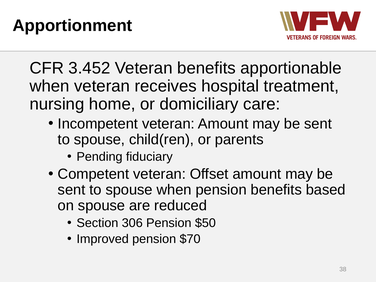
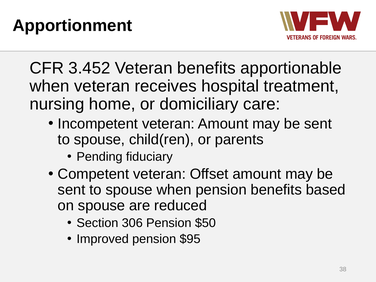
$70: $70 -> $95
